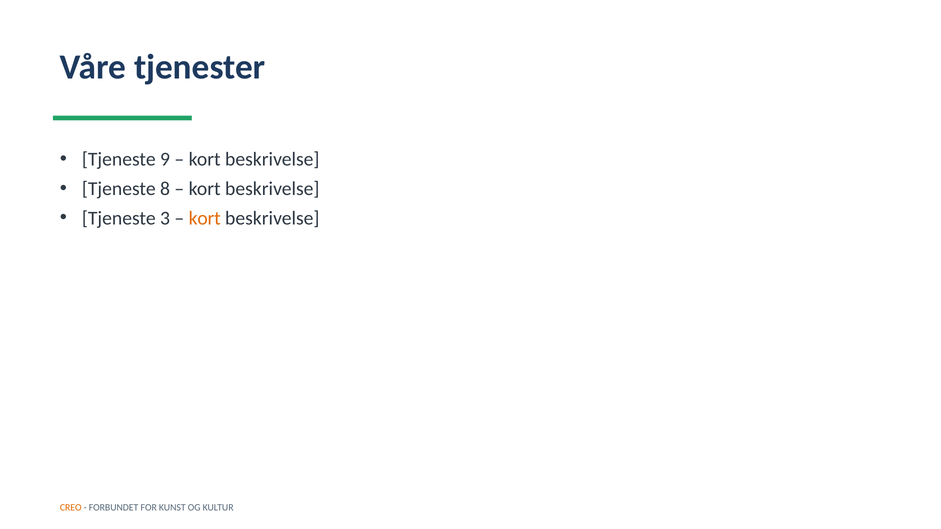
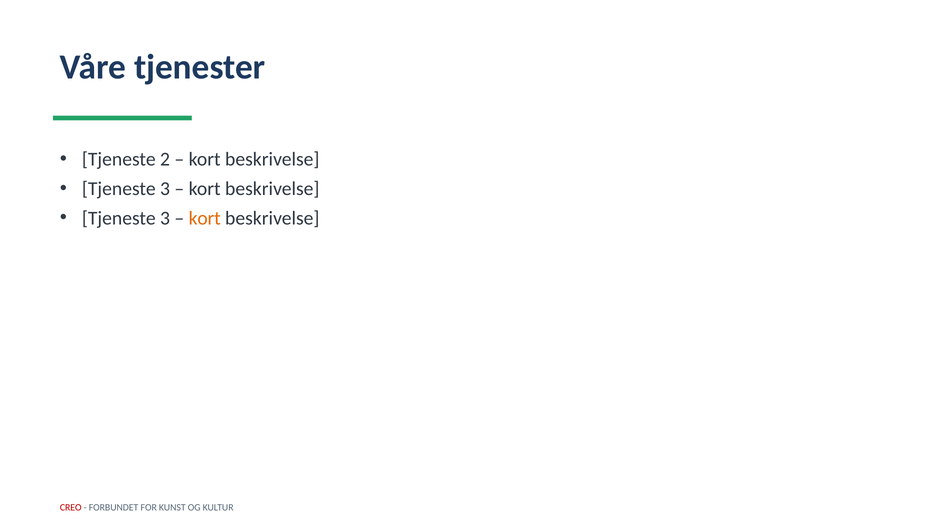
9: 9 -> 2
8 at (165, 189): 8 -> 3
CREO colour: orange -> red
